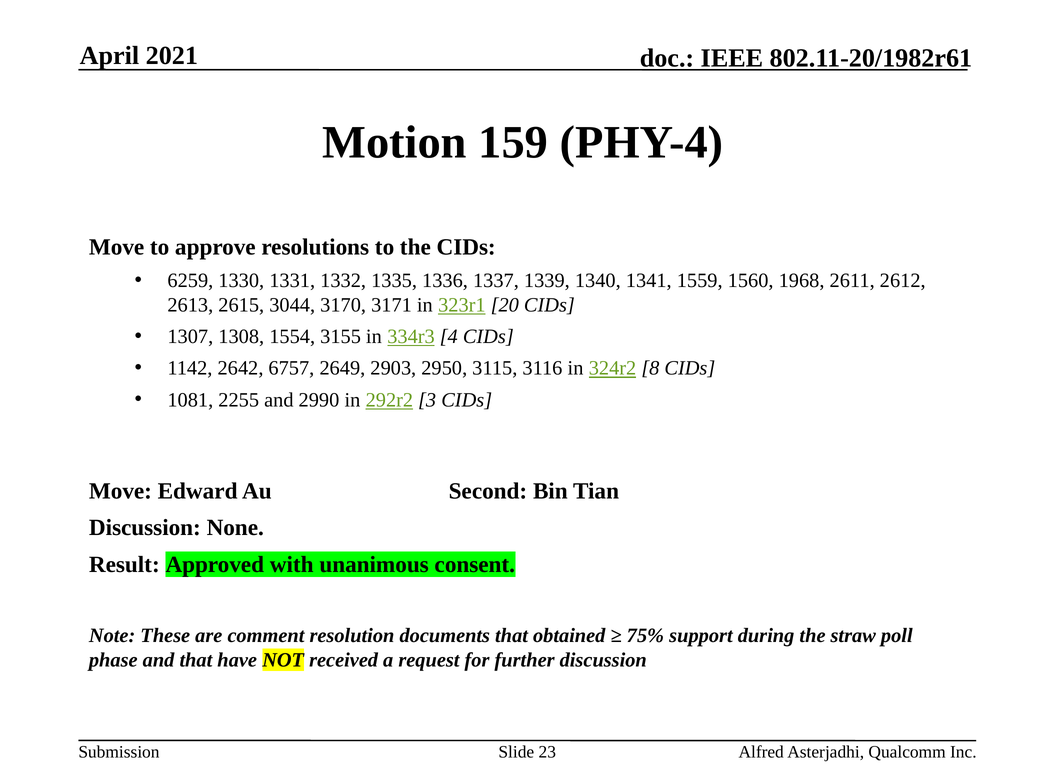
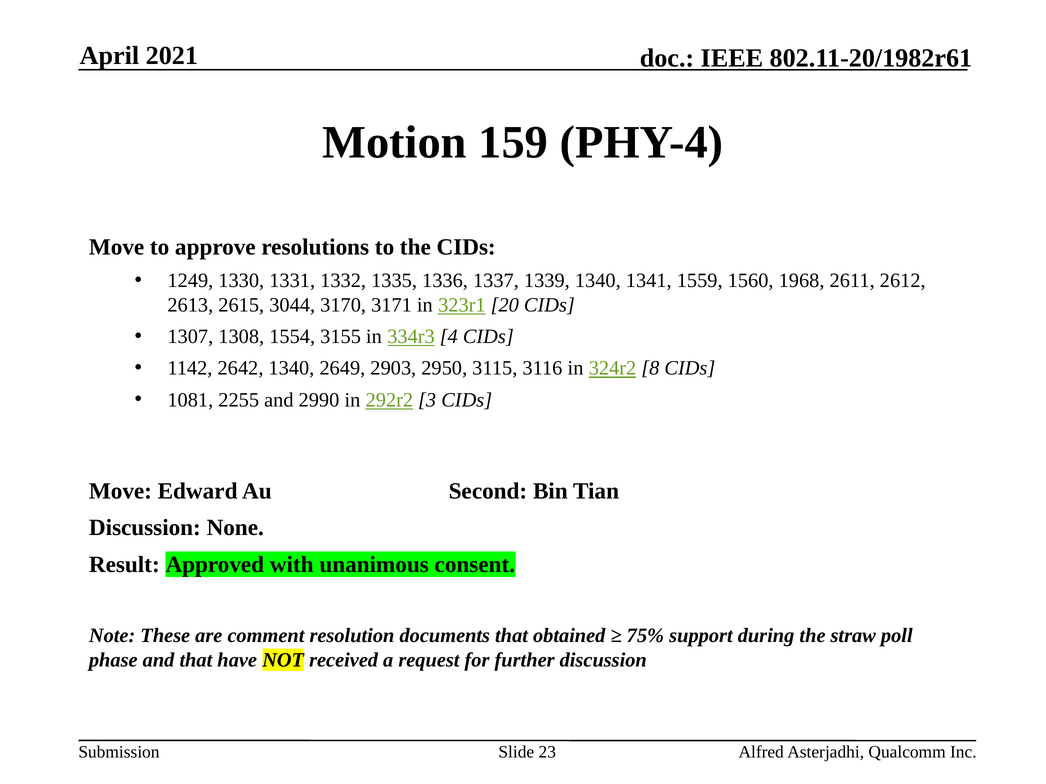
6259: 6259 -> 1249
2642 6757: 6757 -> 1340
